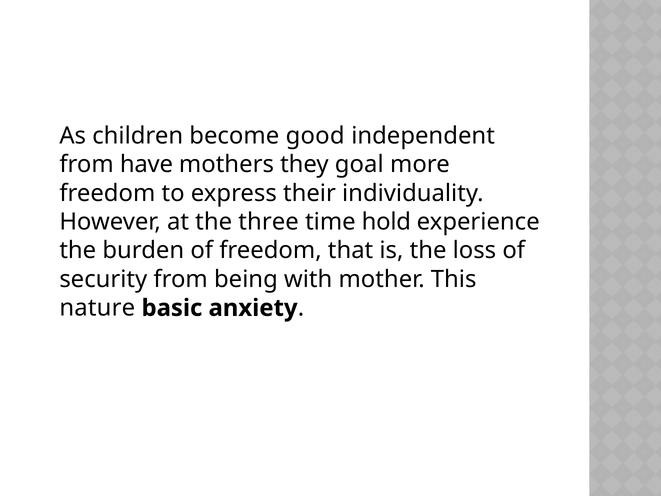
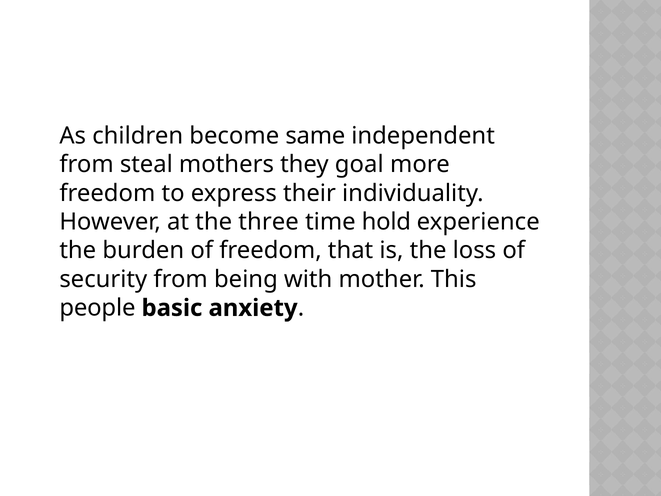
good: good -> same
have: have -> steal
nature: nature -> people
